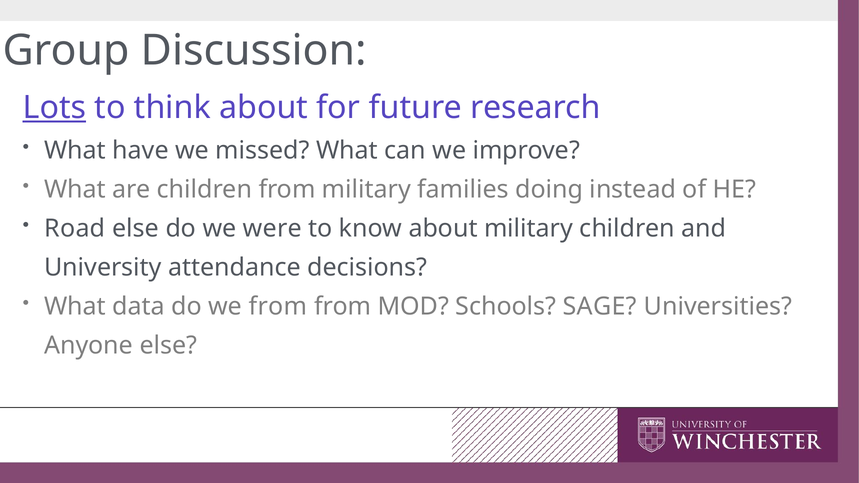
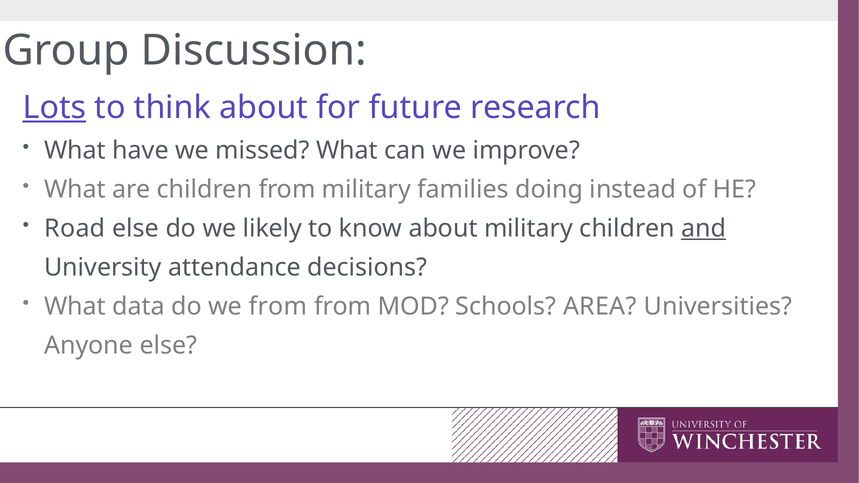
were: were -> likely
and underline: none -> present
SAGE: SAGE -> AREA
